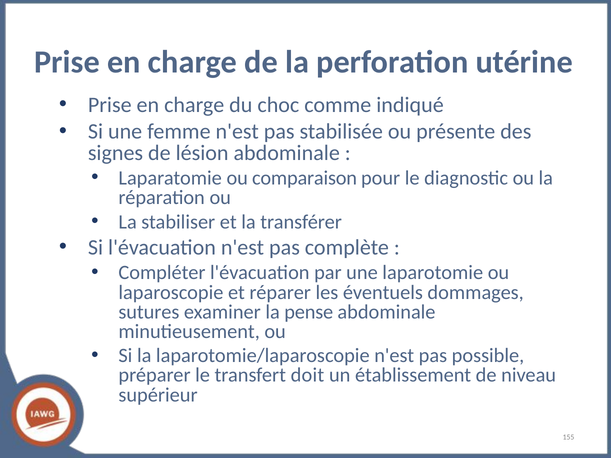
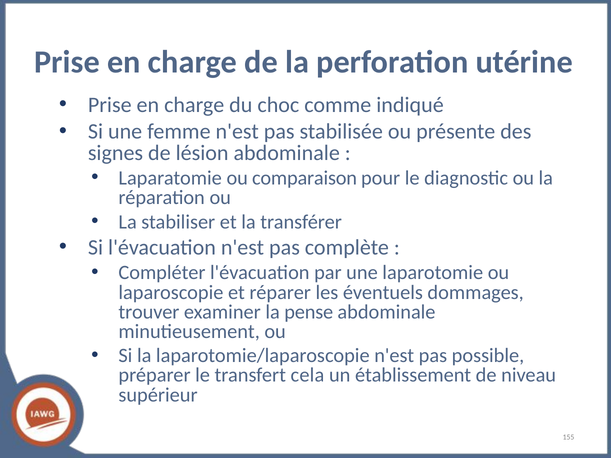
sutures: sutures -> trouver
doit: doit -> cela
